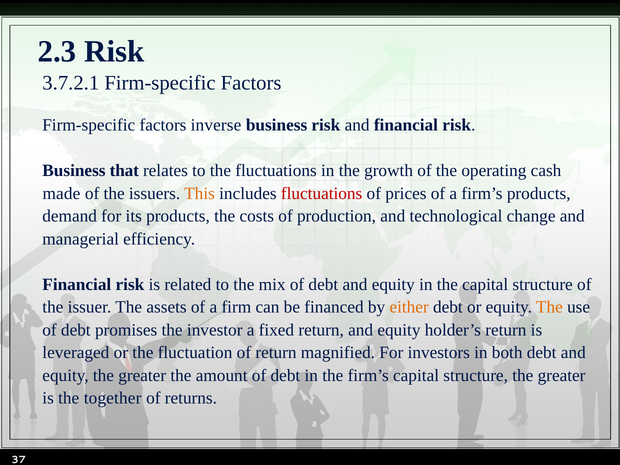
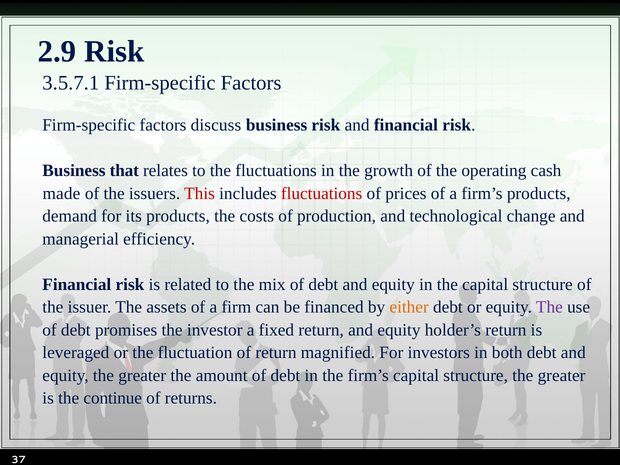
2.3: 2.3 -> 2.9
3.7.2.1: 3.7.2.1 -> 3.5.7.1
inverse: inverse -> discuss
This colour: orange -> red
The at (549, 307) colour: orange -> purple
together: together -> continue
